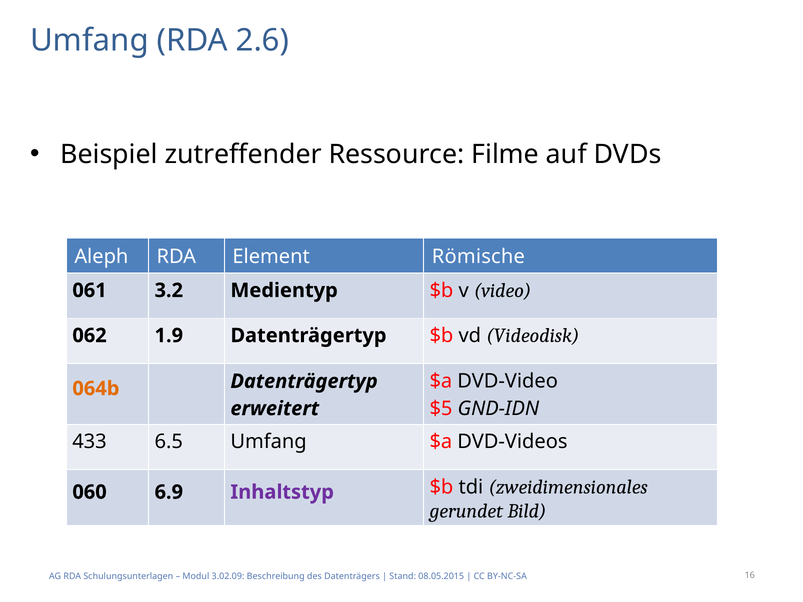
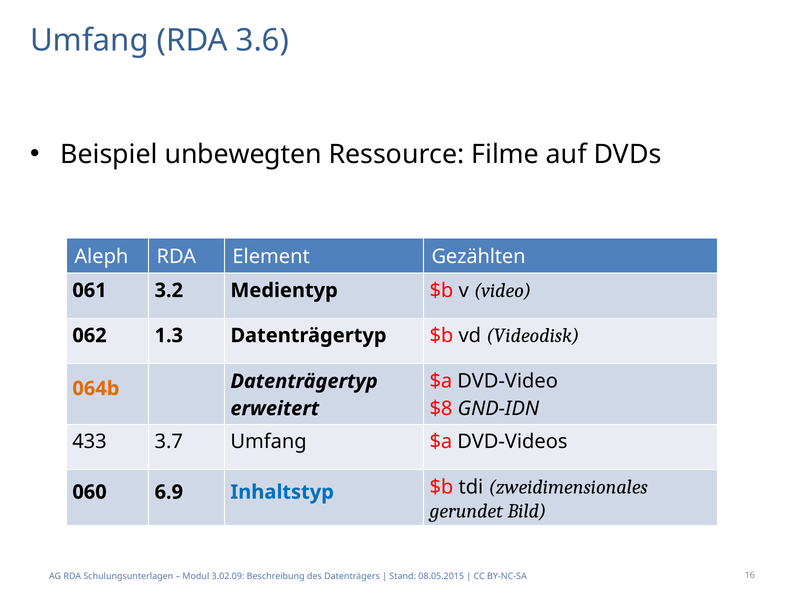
2.6: 2.6 -> 3.6
zutreffender: zutreffender -> unbewegten
Römische: Römische -> Gezählten
1.9: 1.9 -> 1.3
$5: $5 -> $8
6.5: 6.5 -> 3.7
Inhaltstyp colour: purple -> blue
